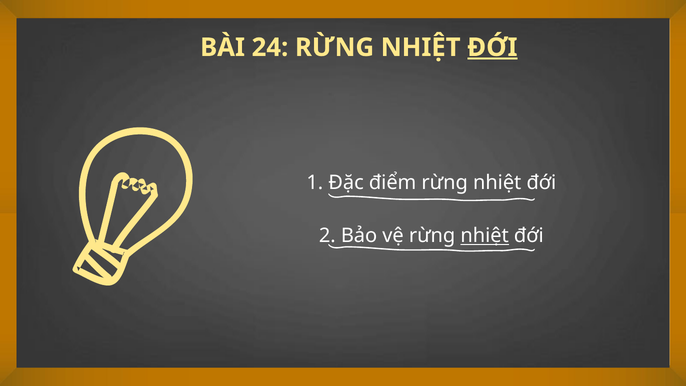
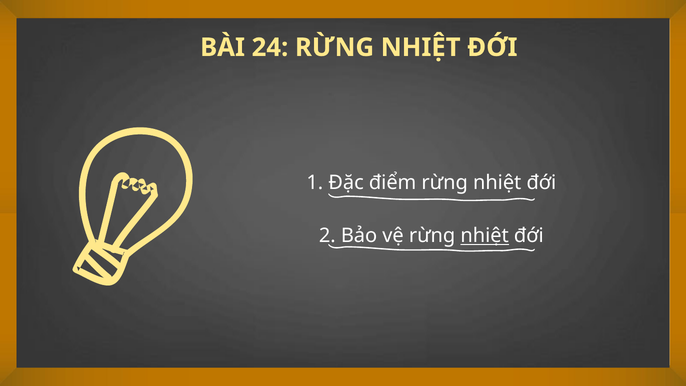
ĐỚI at (492, 47) underline: present -> none
